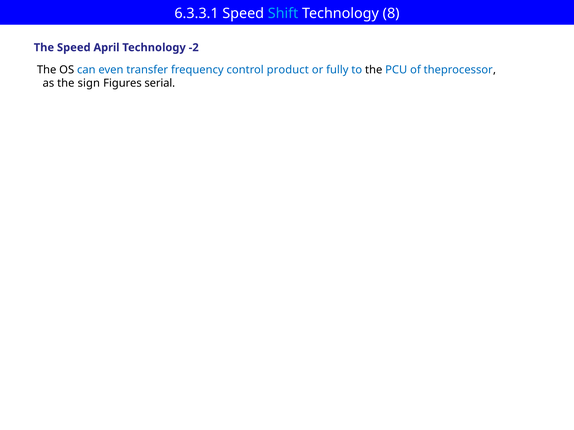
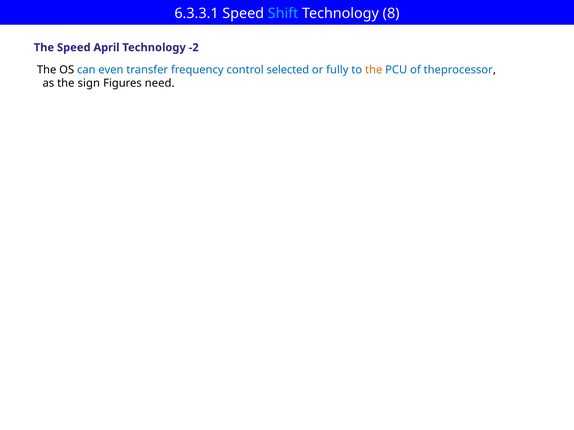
product: product -> selected
the at (374, 70) colour: black -> orange
serial: serial -> need
